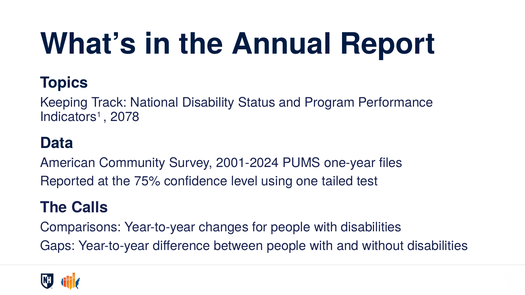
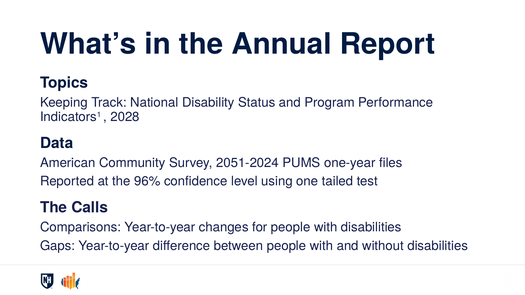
2078: 2078 -> 2028
2001-2024: 2001-2024 -> 2051-2024
75%: 75% -> 96%
